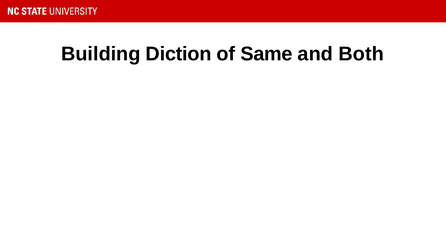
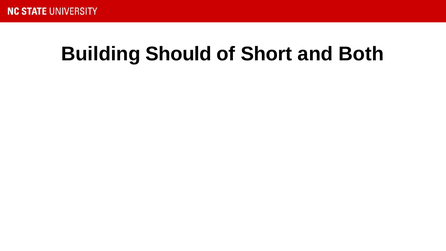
Diction: Diction -> Should
Same: Same -> Short
